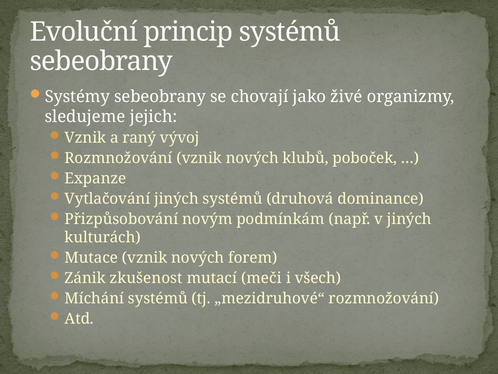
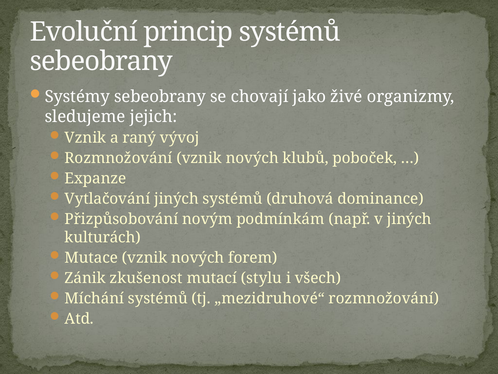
meči: meči -> stylu
